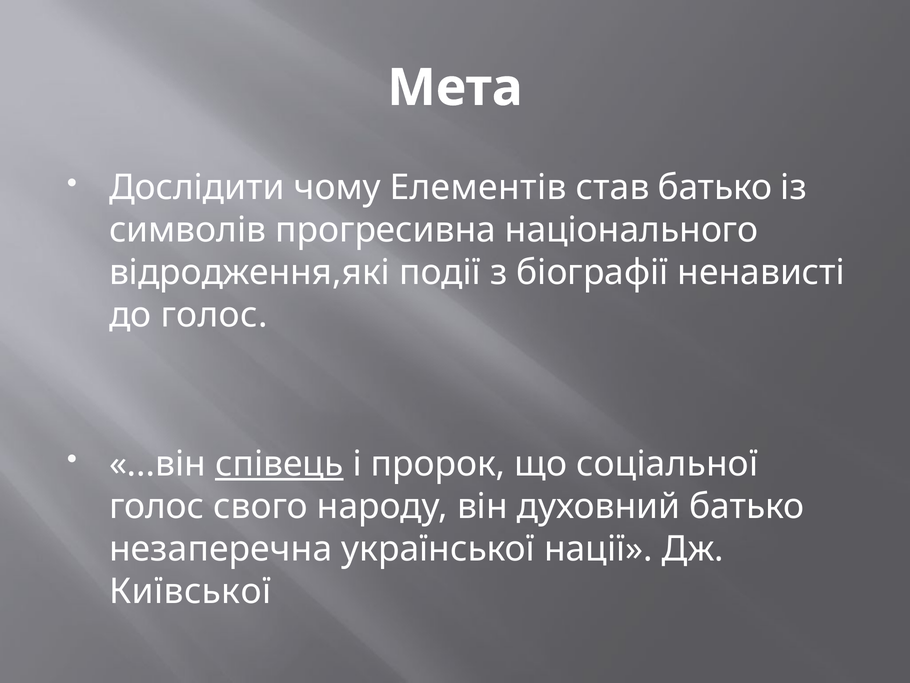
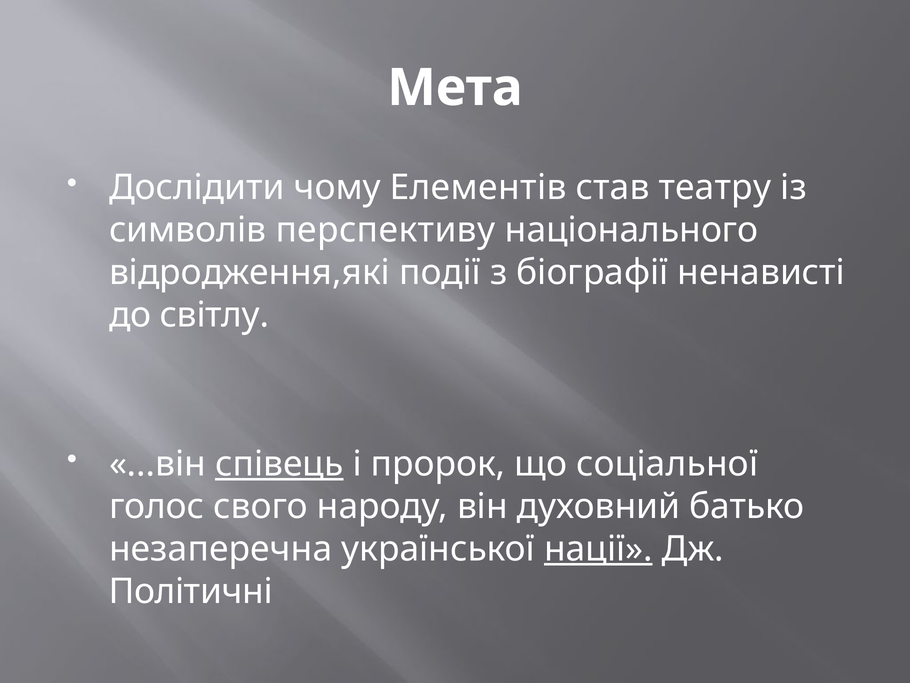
став батько: батько -> театру
прогресивна: прогресивна -> перспективу
до голос: голос -> світлу
нації underline: none -> present
Київської: Київської -> Політичні
